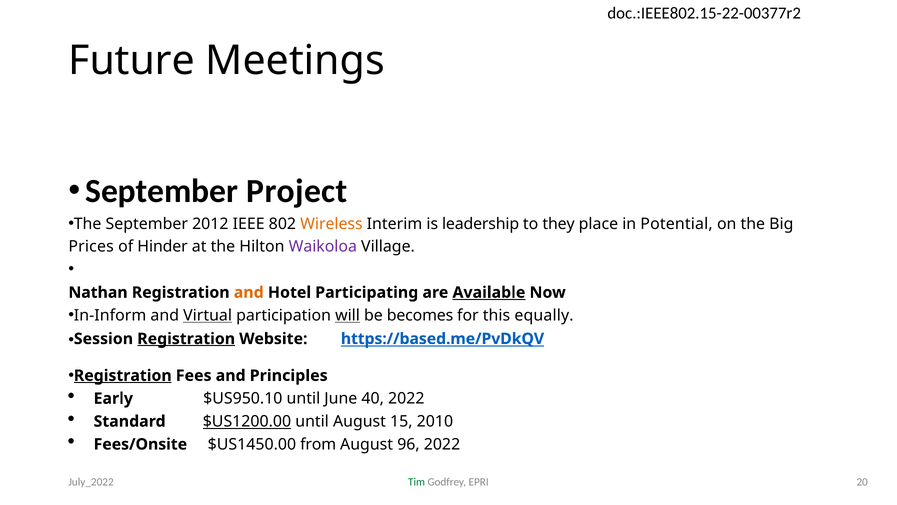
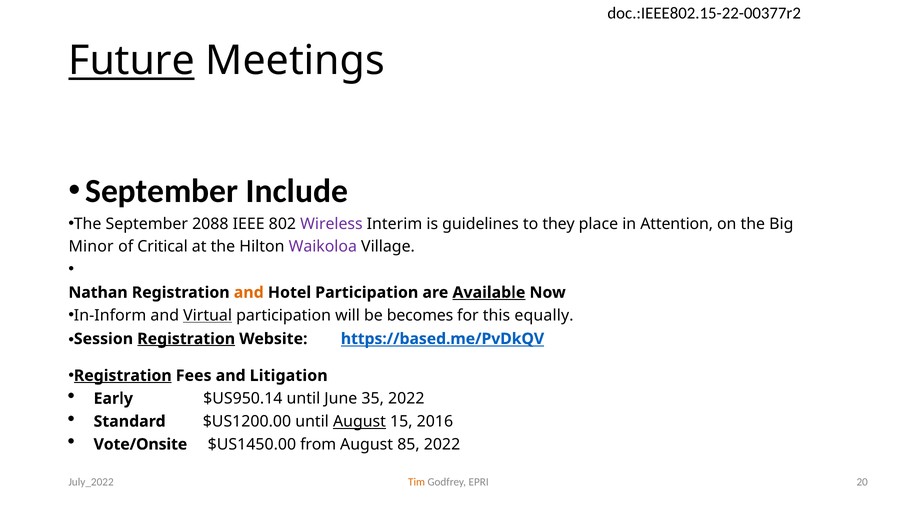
Future underline: none -> present
Project: Project -> Include
2012: 2012 -> 2088
Wireless colour: orange -> purple
leadership: leadership -> guidelines
Potential: Potential -> Attention
Prices: Prices -> Minor
Hinder: Hinder -> Critical
Hotel Participating: Participating -> Participation
will underline: present -> none
Principles: Principles -> Litigation
$US950.10: $US950.10 -> $US950.14
40: 40 -> 35
$US1200.00 underline: present -> none
August at (359, 421) underline: none -> present
2010: 2010 -> 2016
Fees/Onsite: Fees/Onsite -> Vote/Onsite
96: 96 -> 85
Tim colour: green -> orange
